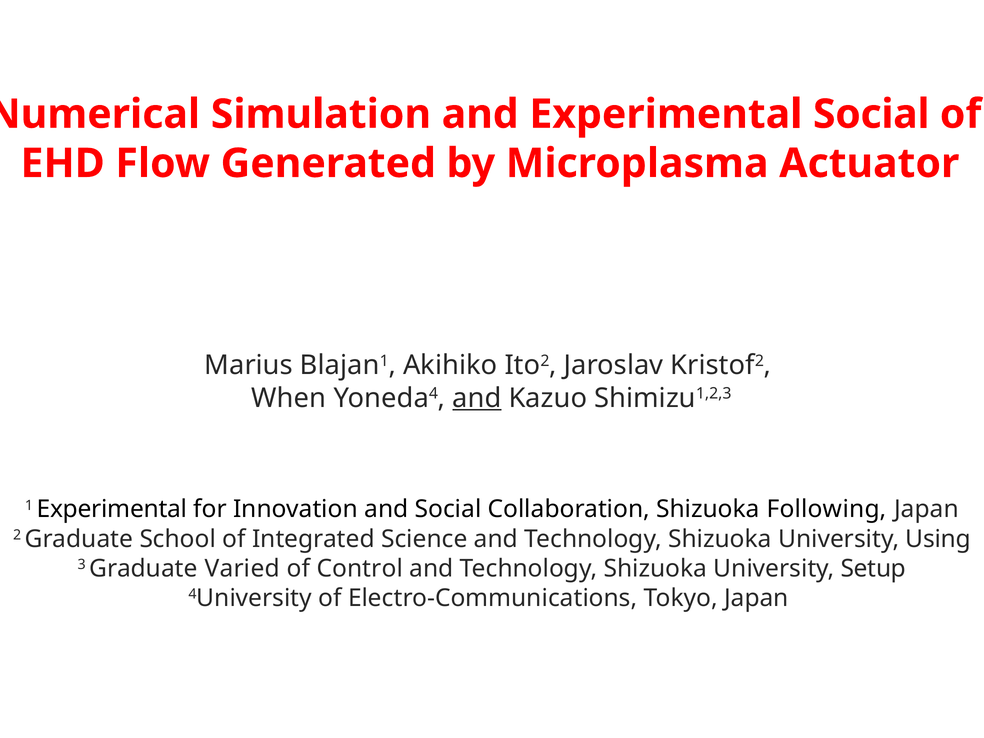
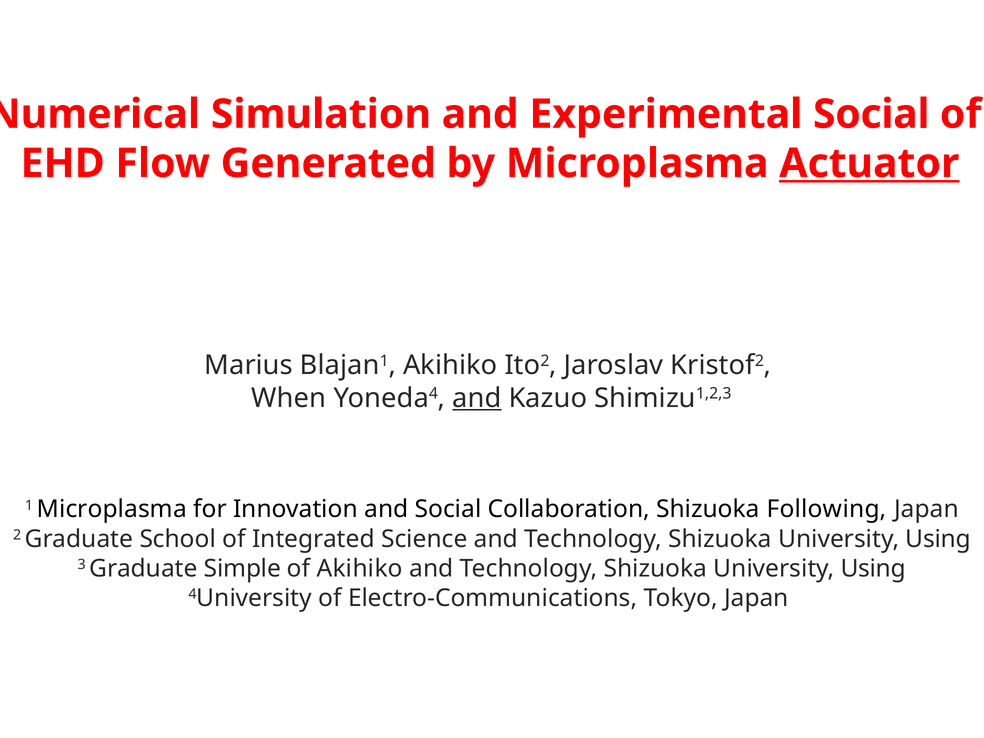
Actuator underline: none -> present
1 Experimental: Experimental -> Microplasma
Varied: Varied -> Simple
of Control: Control -> Akihiko
Setup at (873, 568): Setup -> Using
